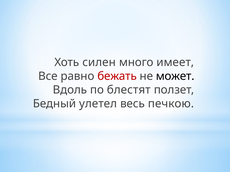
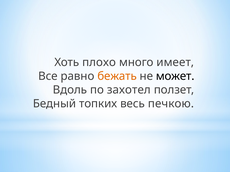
силен: силен -> плохо
бежать colour: red -> orange
блестят: блестят -> захотел
улетел: улетел -> топких
